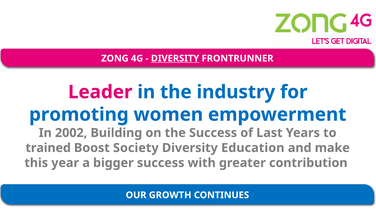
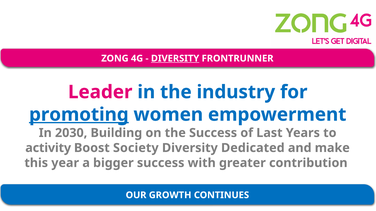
promoting underline: none -> present
2002: 2002 -> 2030
trained: trained -> activity
Education: Education -> Dedicated
